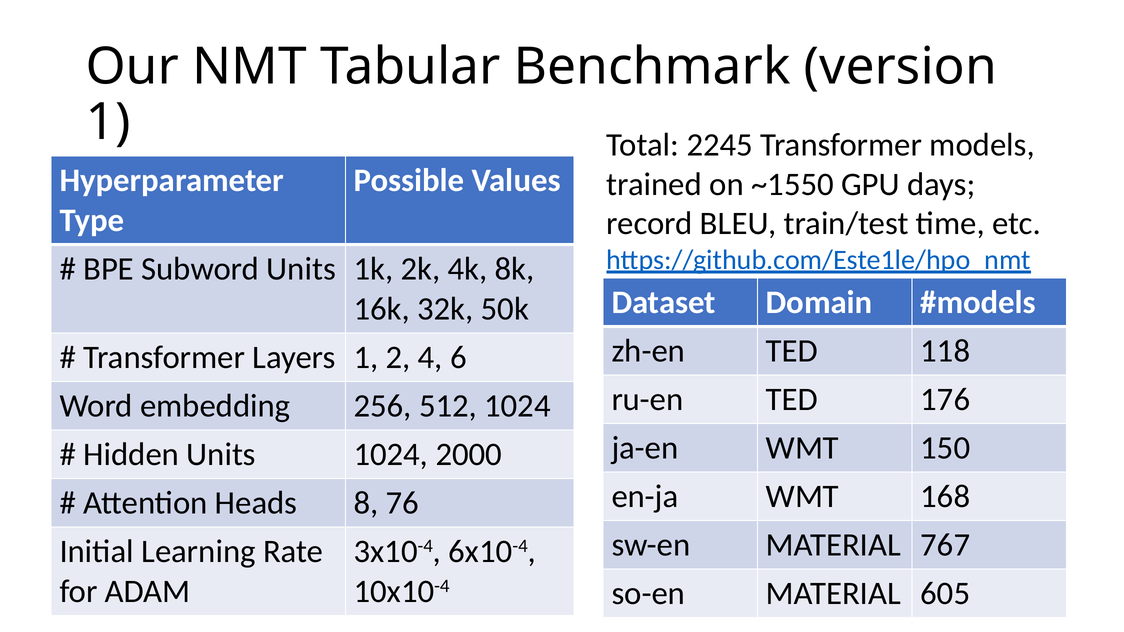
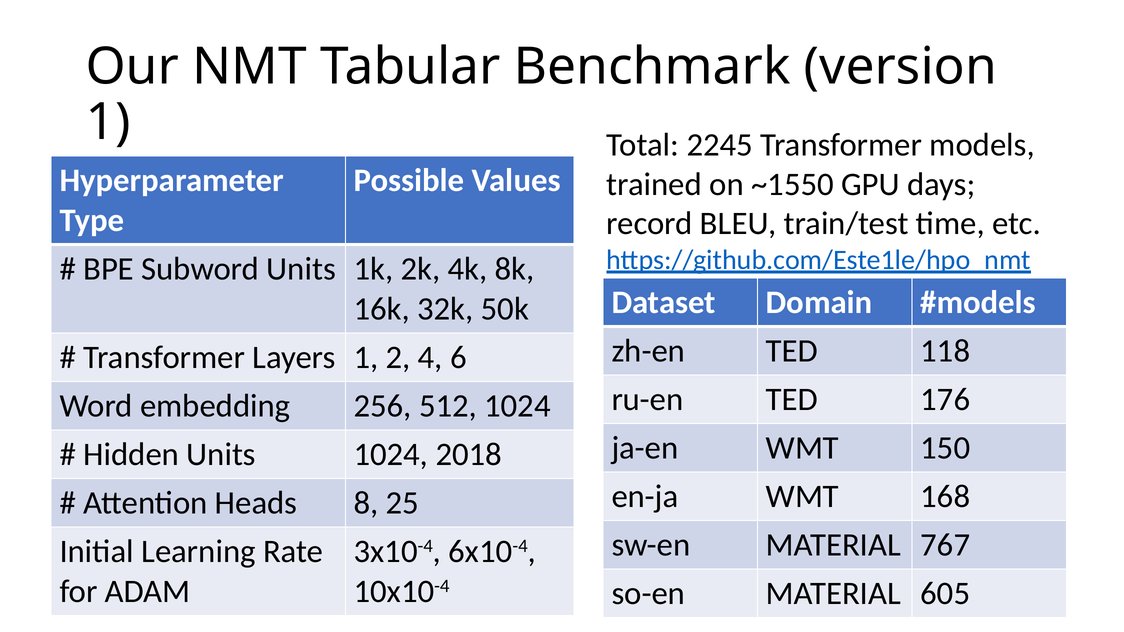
2000: 2000 -> 2018
76: 76 -> 25
